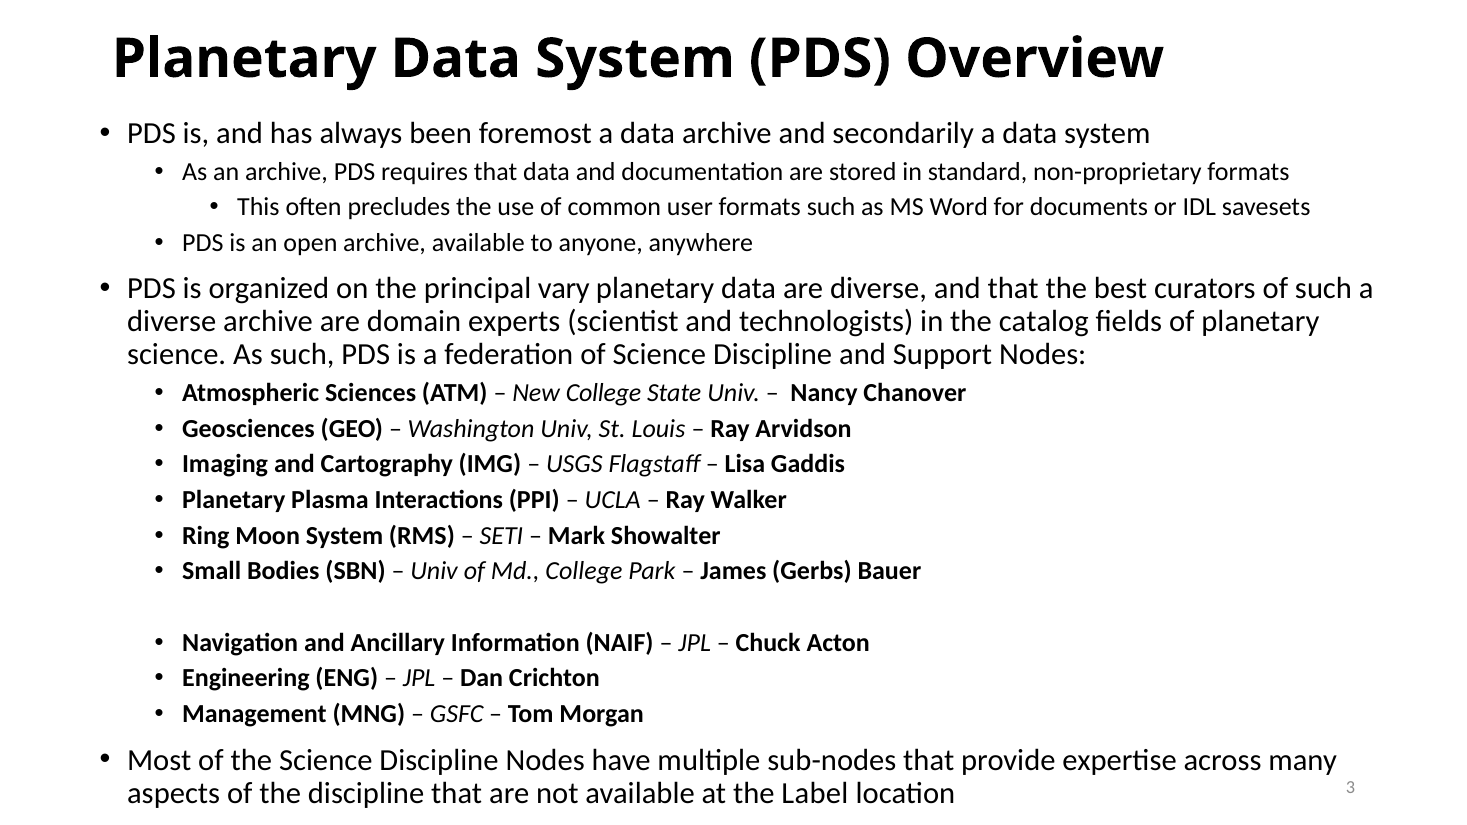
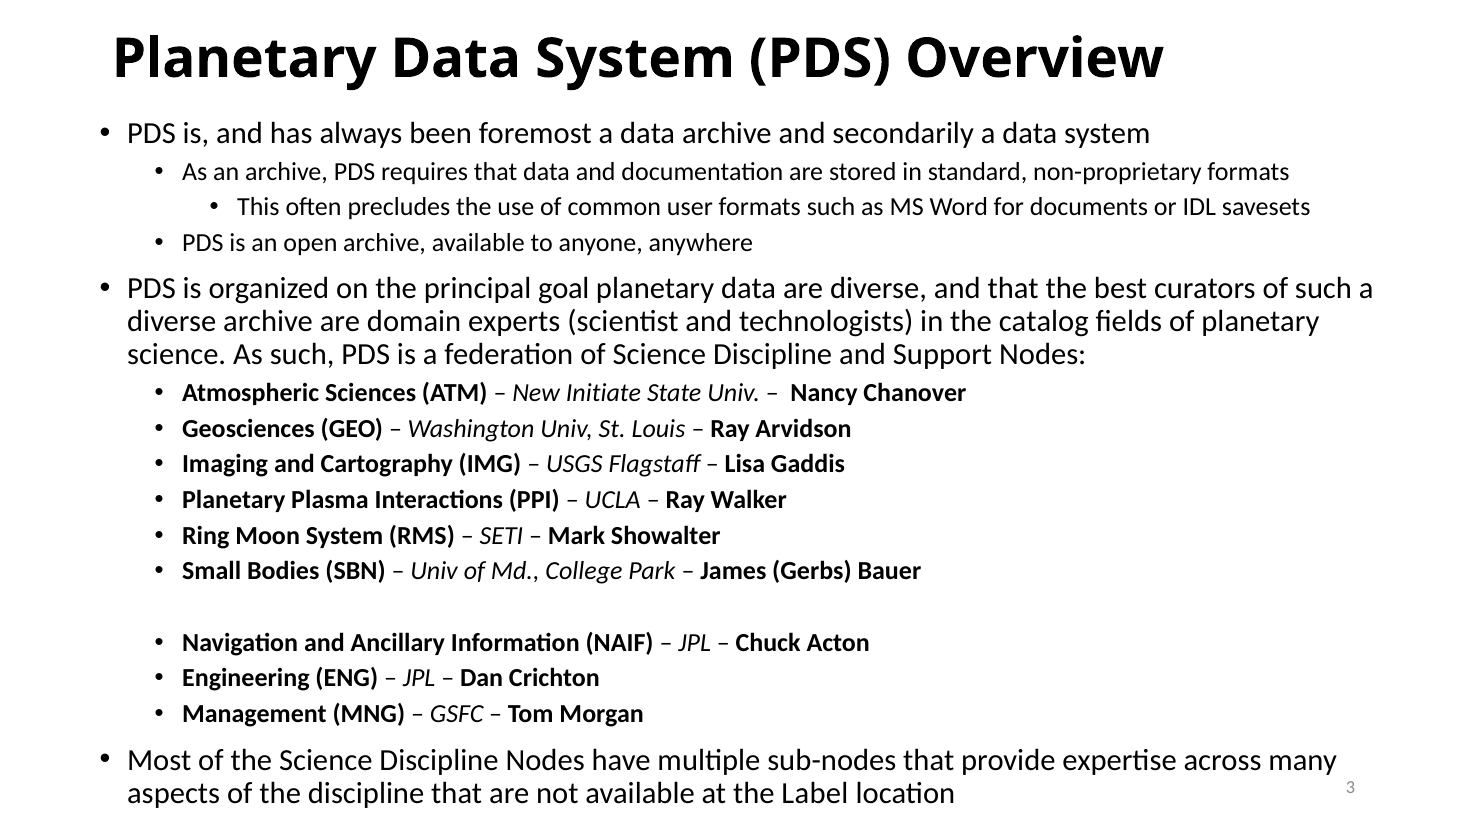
vary: vary -> goal
New College: College -> Initiate
